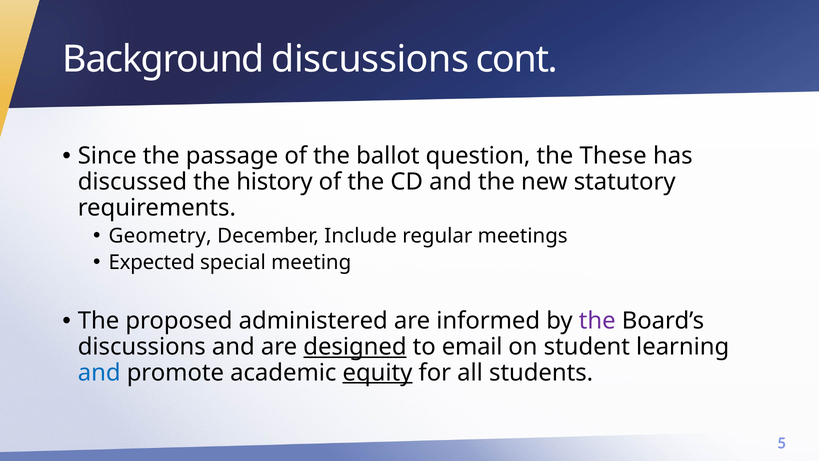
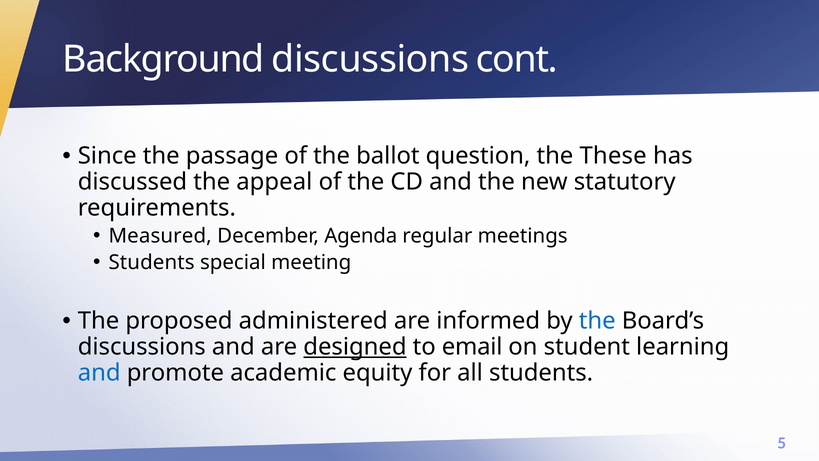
history: history -> appeal
Geometry: Geometry -> Measured
Include: Include -> Agenda
Expected at (152, 262): Expected -> Students
the at (597, 321) colour: purple -> blue
equity underline: present -> none
